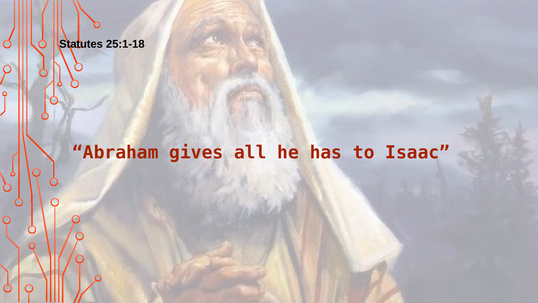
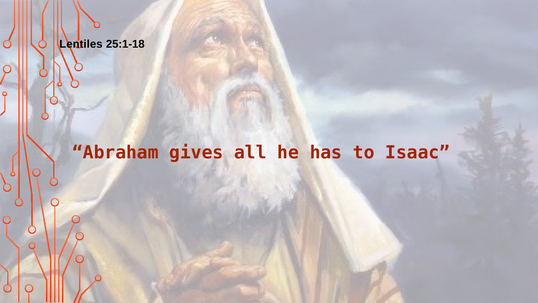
Statutes: Statutes -> Lentiles
